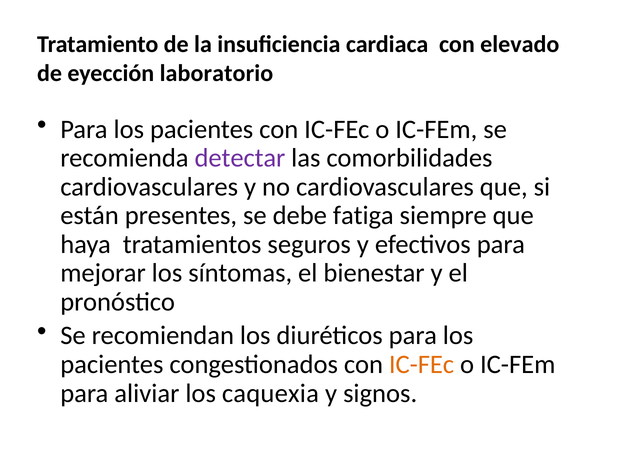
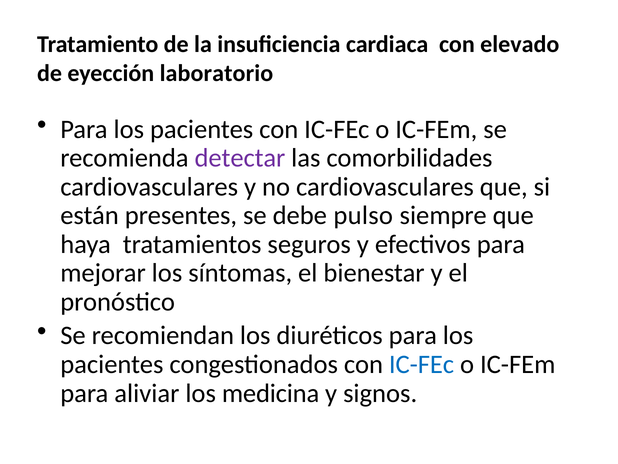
fatiga: fatiga -> pulso
IC-FEc at (422, 364) colour: orange -> blue
caquexia: caquexia -> medicina
